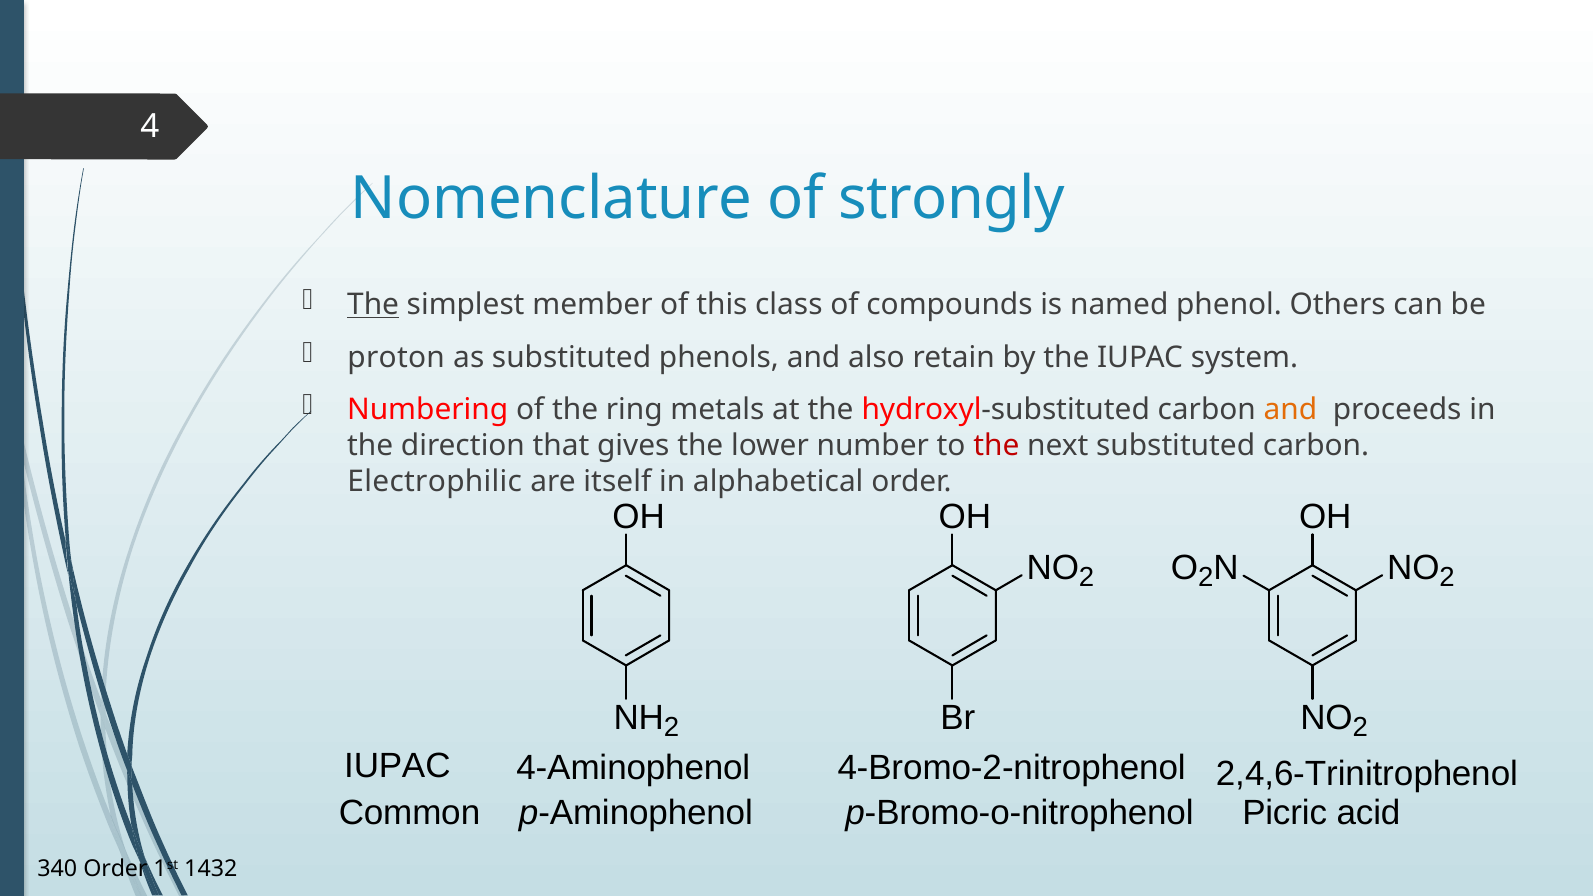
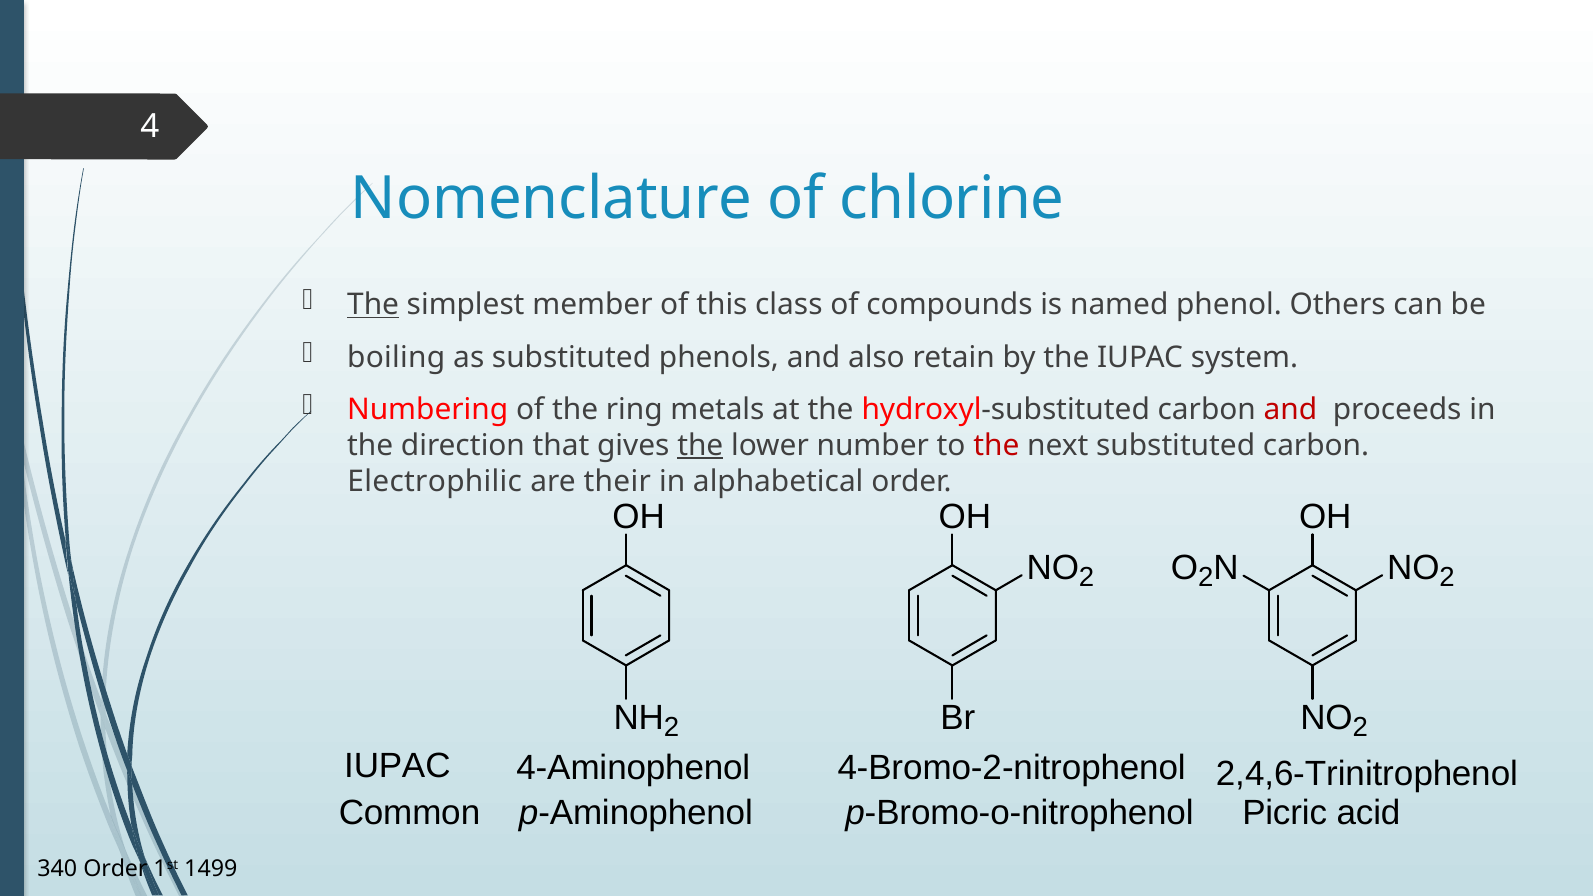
strongly: strongly -> chlorine
proton: proton -> boiling
and at (1290, 410) colour: orange -> red
the at (700, 446) underline: none -> present
itself: itself -> their
1432: 1432 -> 1499
